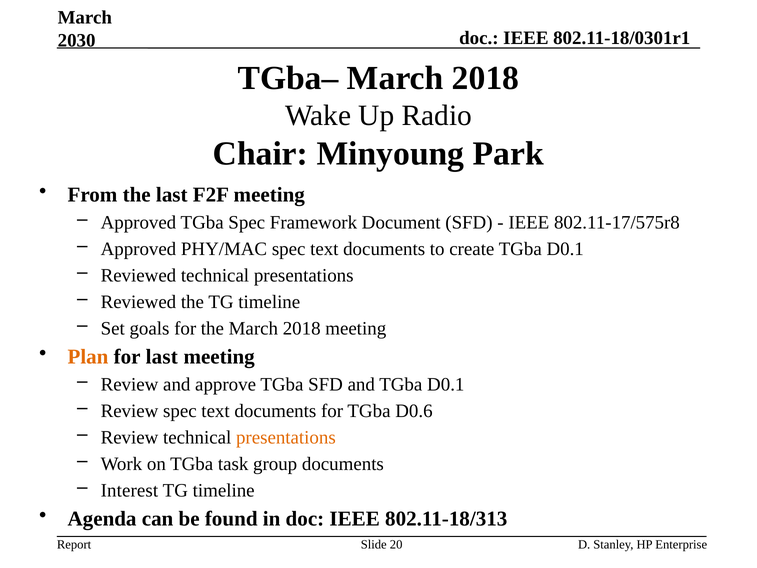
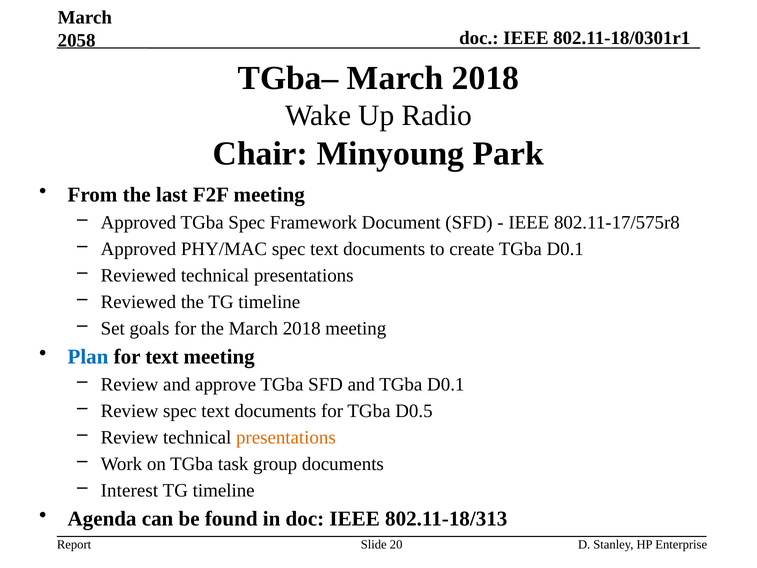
2030: 2030 -> 2058
Plan colour: orange -> blue
for last: last -> text
D0.6: D0.6 -> D0.5
